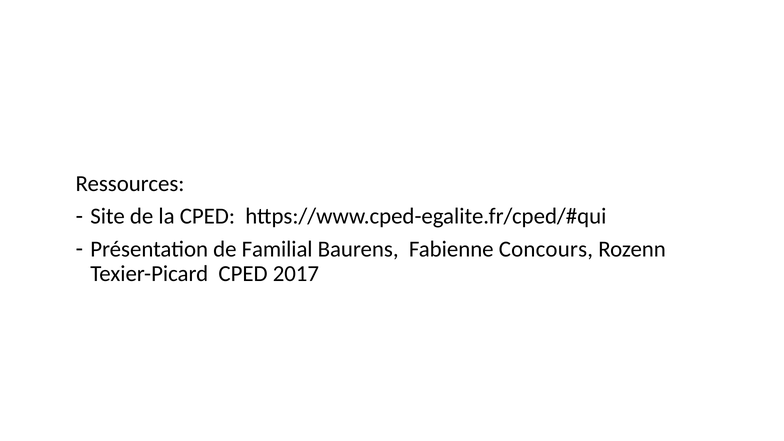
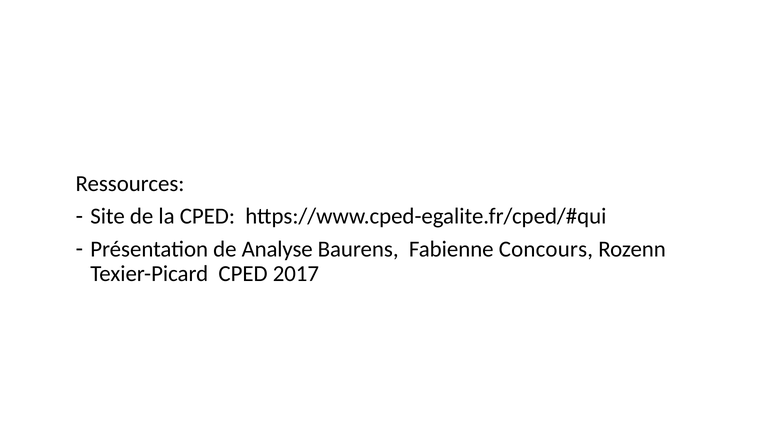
Familial: Familial -> Analyse
